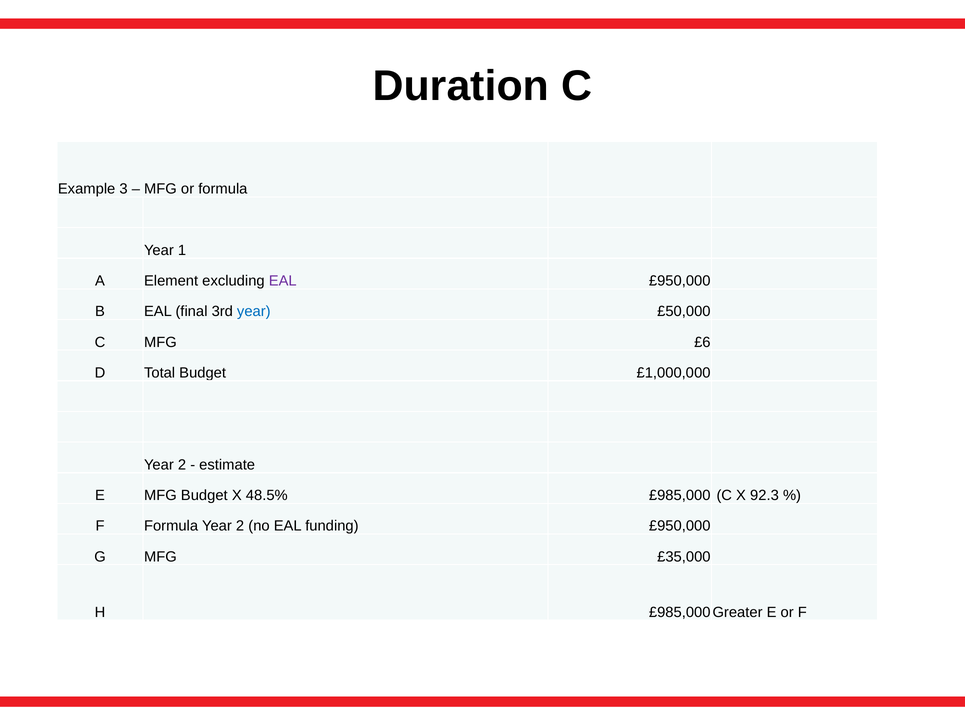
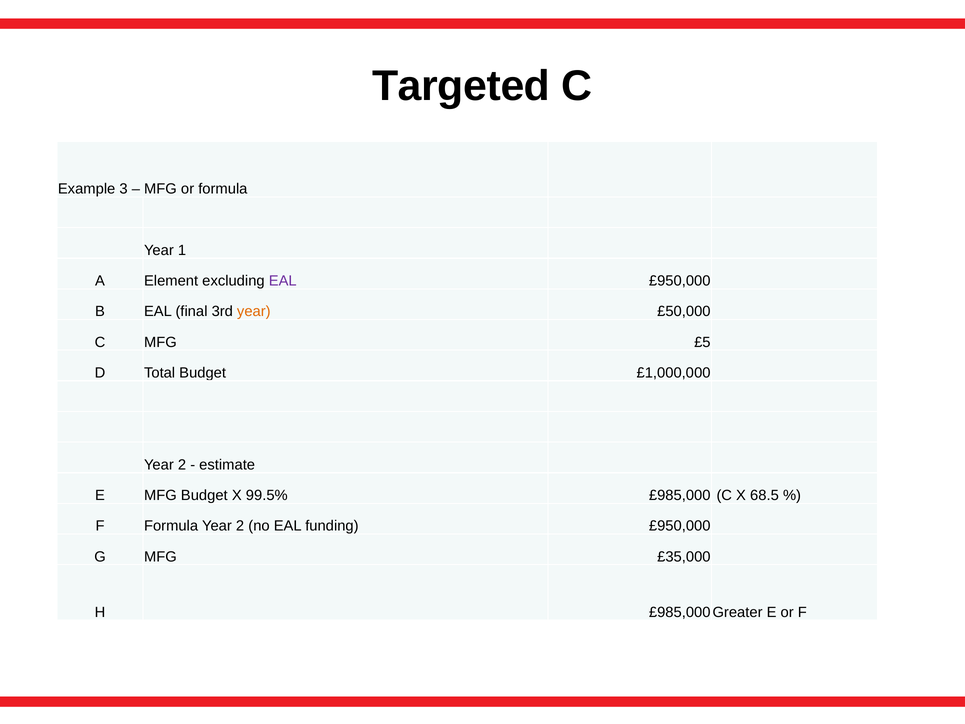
Duration: Duration -> Targeted
year at (254, 311) colour: blue -> orange
£6: £6 -> £5
48.5%: 48.5% -> 99.5%
92.3: 92.3 -> 68.5
